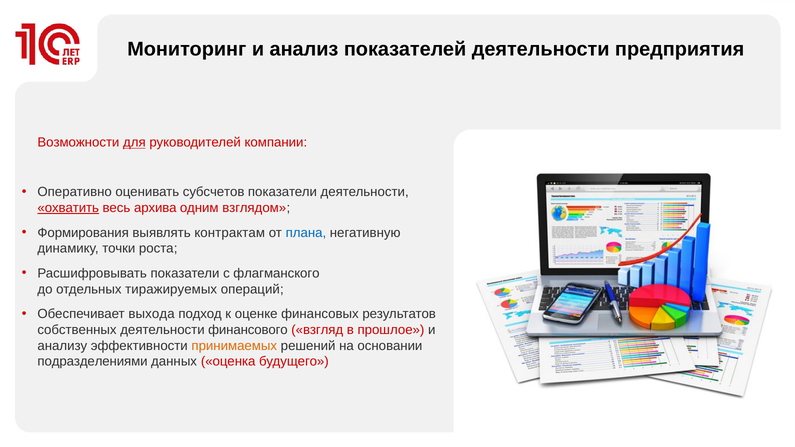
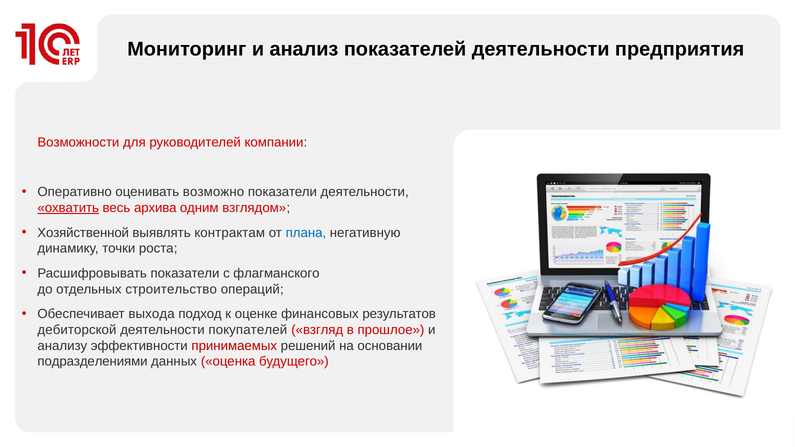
для underline: present -> none
субсчетов: субсчетов -> возможно
Формирования: Формирования -> Хозяйственной
тиражируемых: тиражируемых -> строительство
собственных: собственных -> дебиторской
финансового: финансового -> покупателей
принимаемых colour: orange -> red
